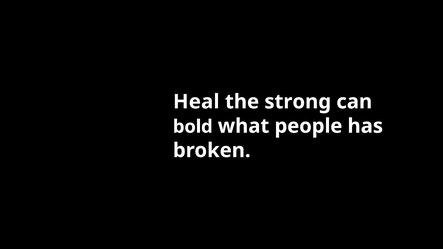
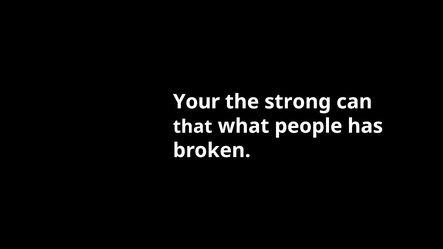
Heal: Heal -> Your
bold: bold -> that
